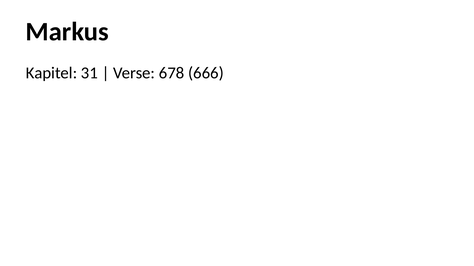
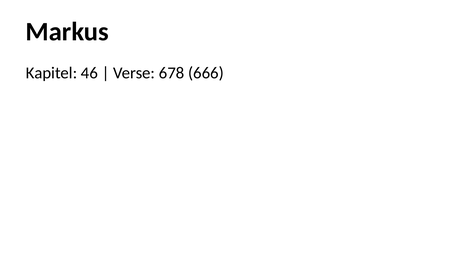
31: 31 -> 46
